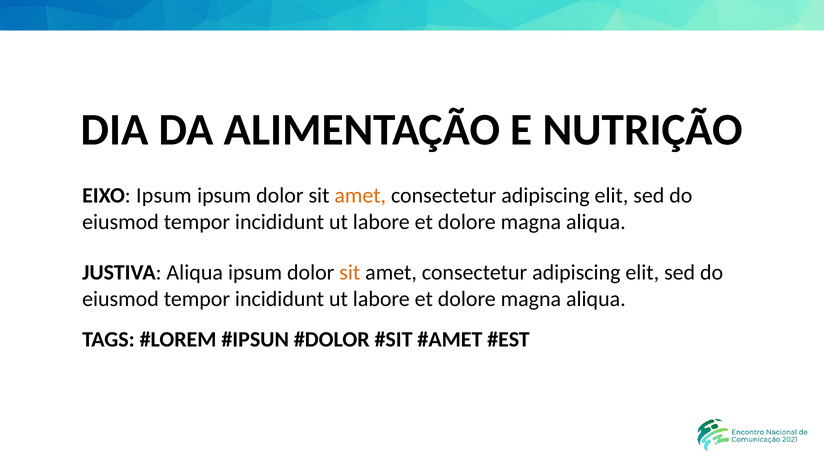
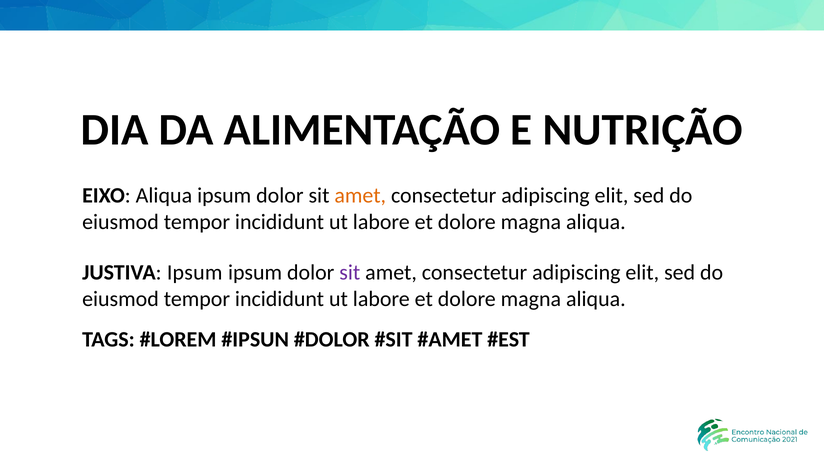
EIXO Ipsum: Ipsum -> Aliqua
JUSTIVA Aliqua: Aliqua -> Ipsum
sit at (350, 273) colour: orange -> purple
